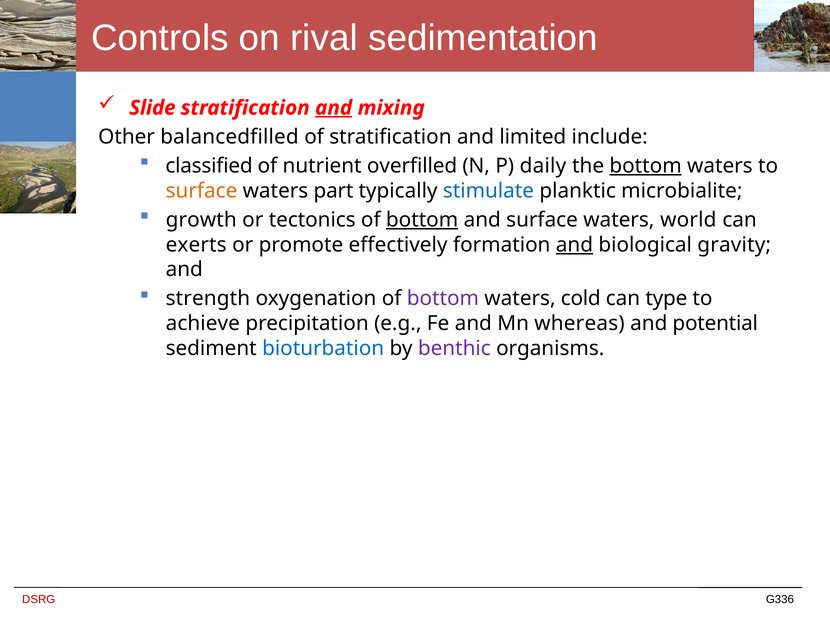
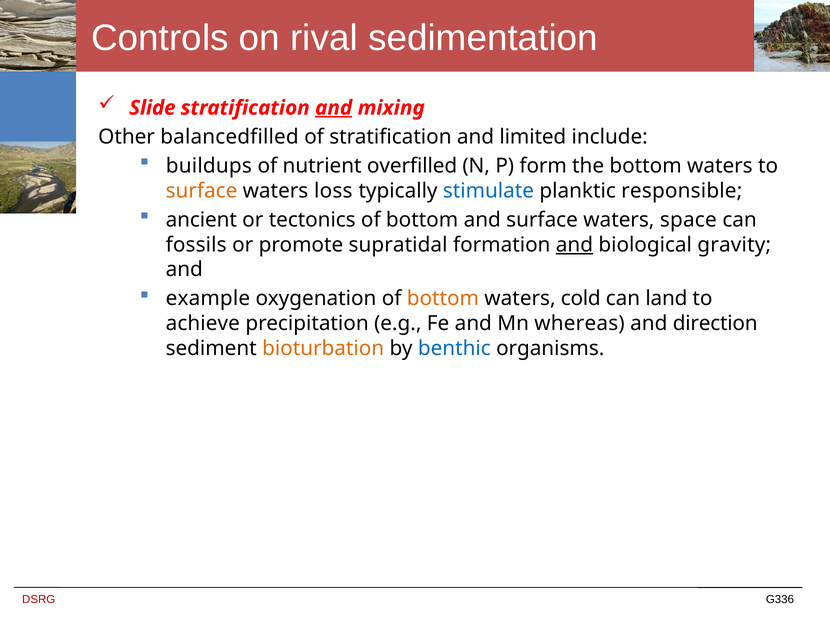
classified: classified -> buildups
daily: daily -> form
bottom at (646, 166) underline: present -> none
part: part -> loss
microbialite: microbialite -> responsible
growth: growth -> ancient
bottom at (422, 220) underline: present -> none
world: world -> space
exerts: exerts -> fossils
effectively: effectively -> supratidal
strength: strength -> example
bottom at (443, 299) colour: purple -> orange
type: type -> land
potential: potential -> direction
bioturbation colour: blue -> orange
benthic colour: purple -> blue
